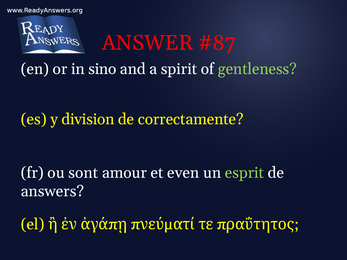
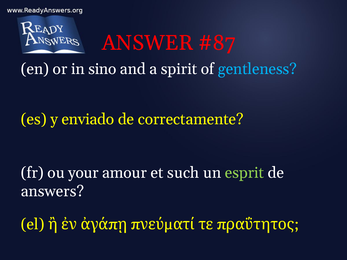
gentleness colour: light green -> light blue
division: division -> enviado
sont: sont -> your
even: even -> such
